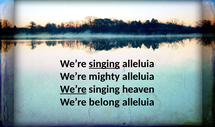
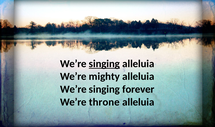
We’re at (73, 90) underline: present -> none
heaven: heaven -> forever
belong: belong -> throne
